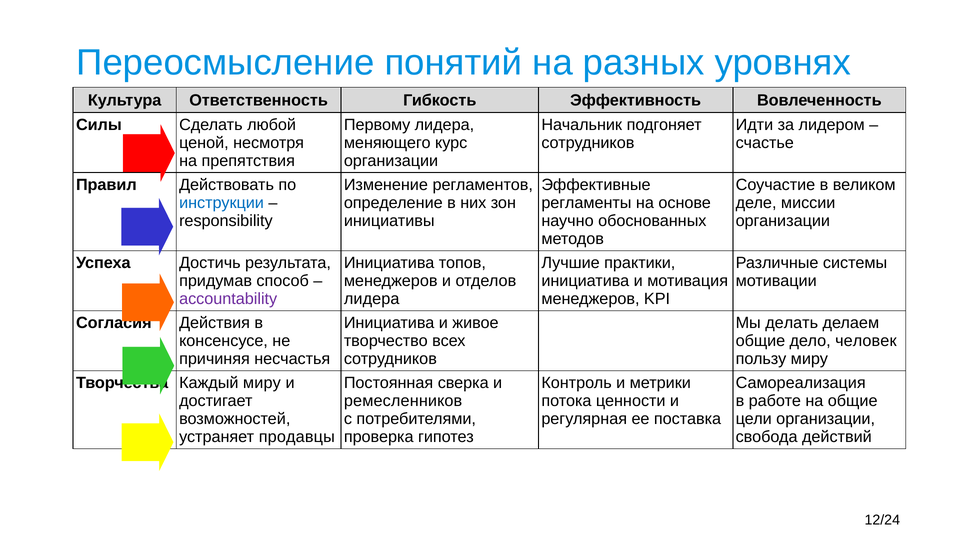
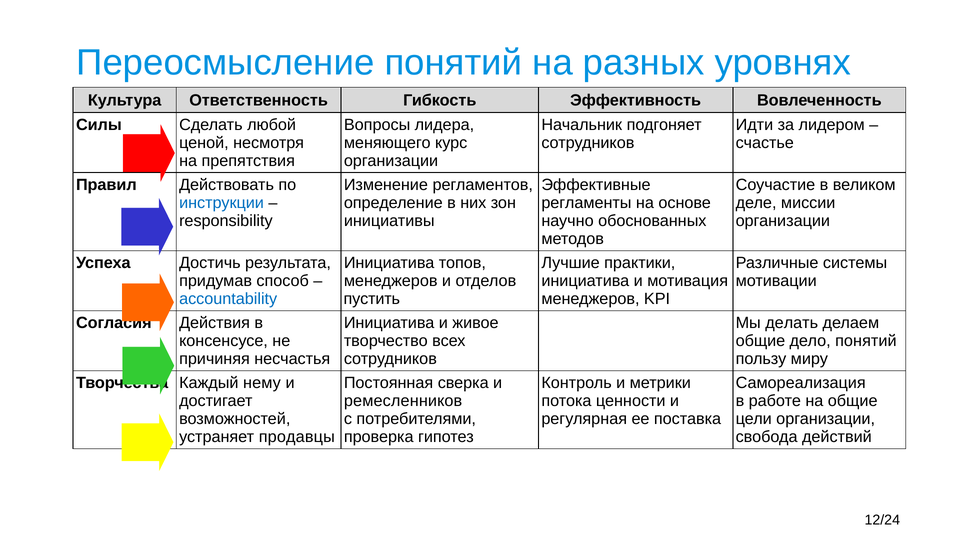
Первому: Первому -> Вопросы
accountability colour: purple -> blue
лидера at (372, 299): лидера -> пустить
дело человек: человек -> понятий
Каждый миру: миру -> нему
